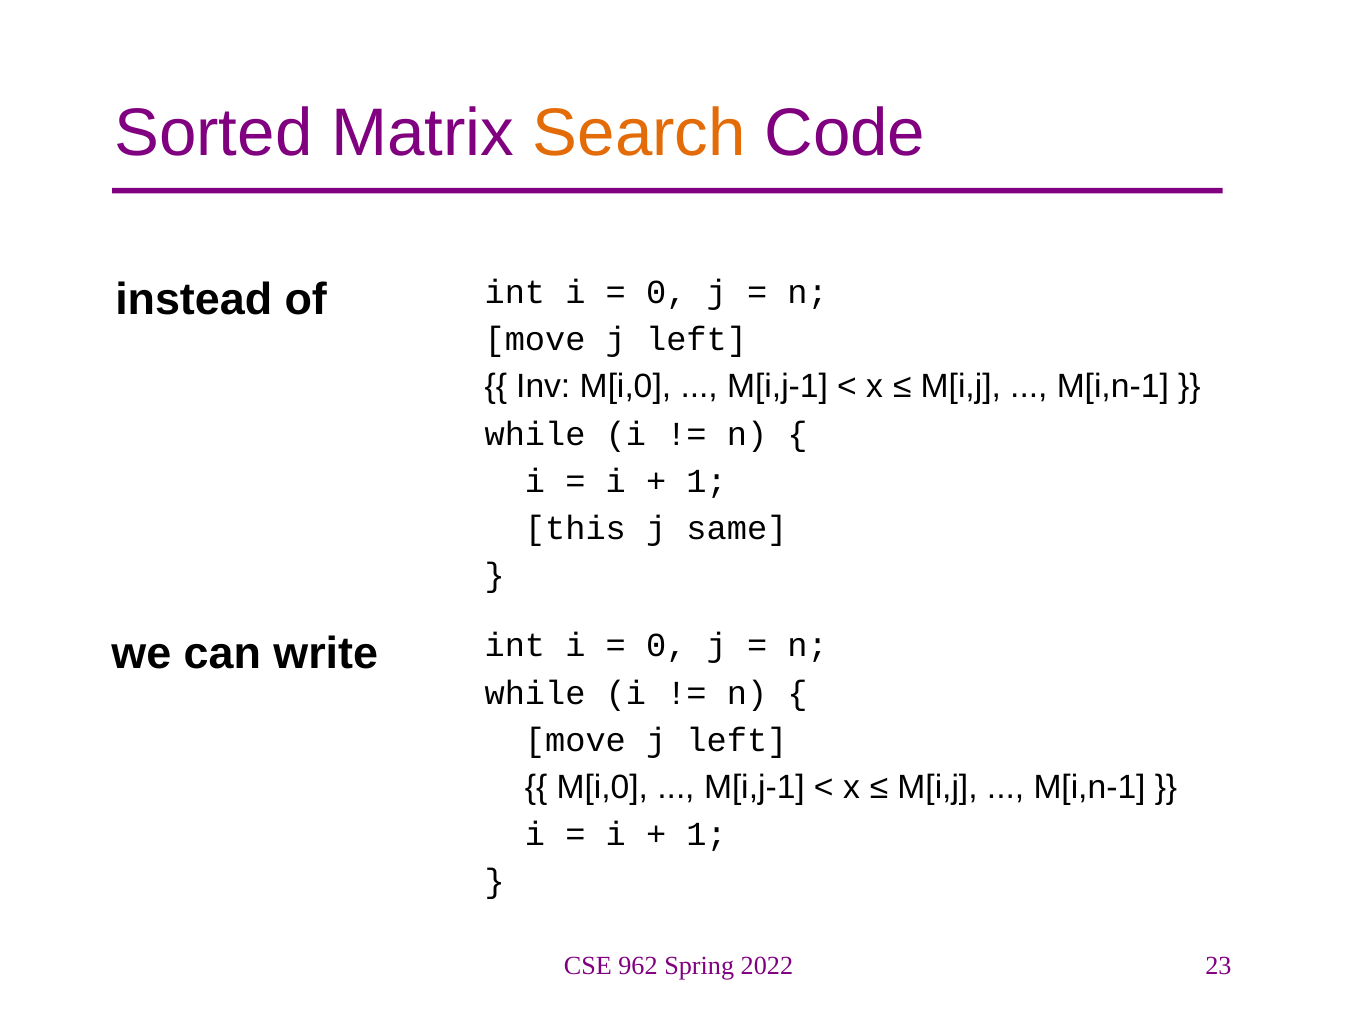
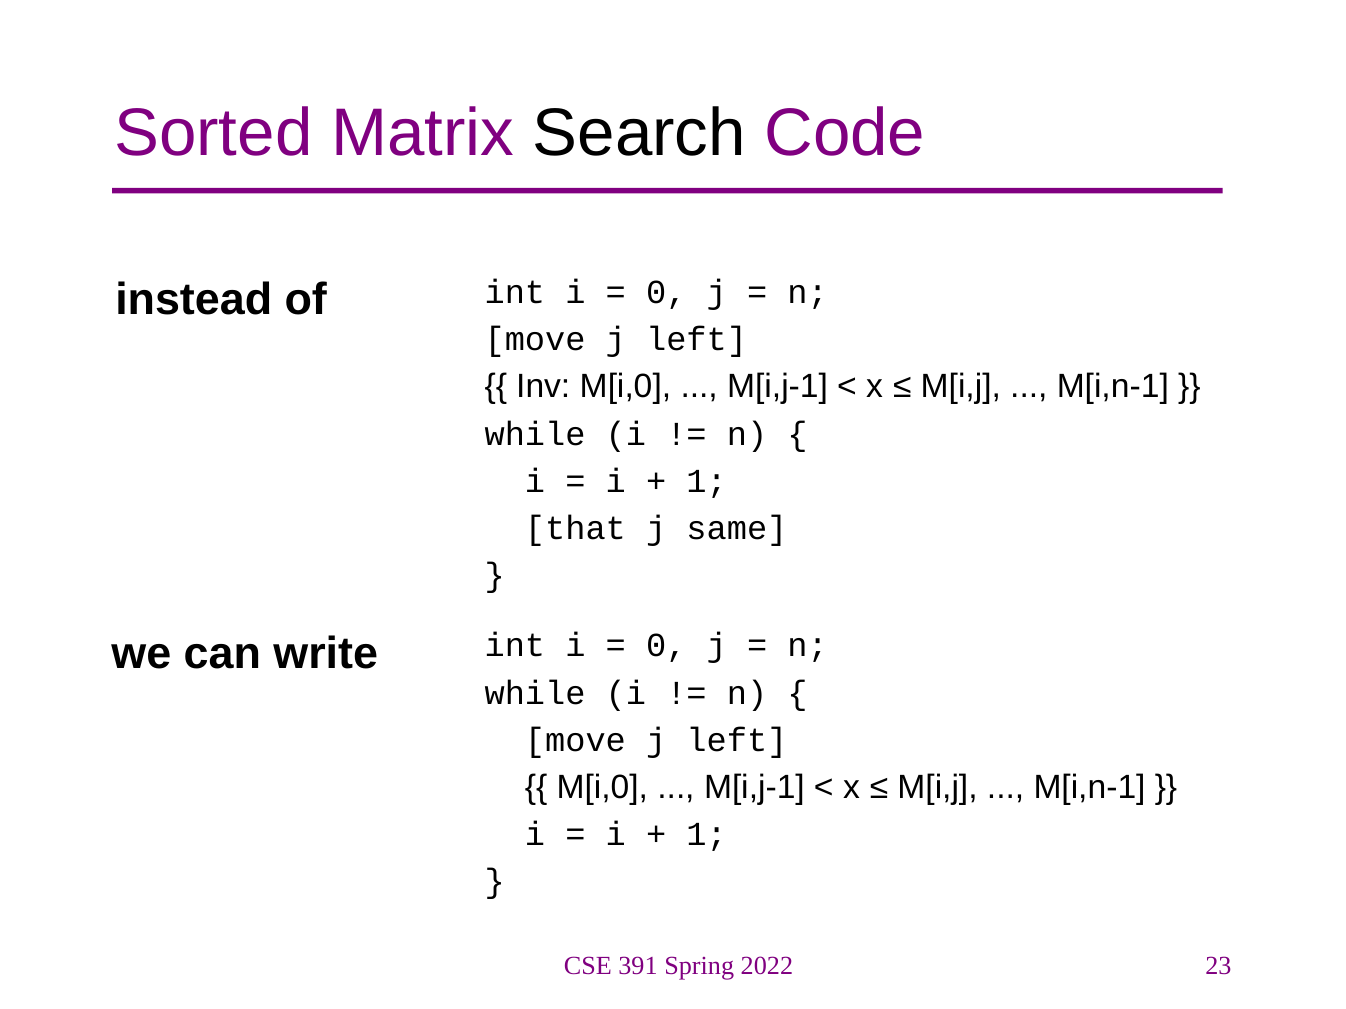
Search colour: orange -> black
this: this -> that
962: 962 -> 391
